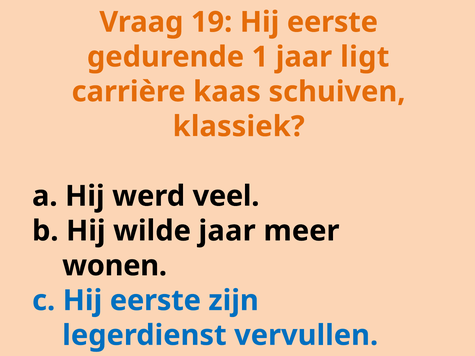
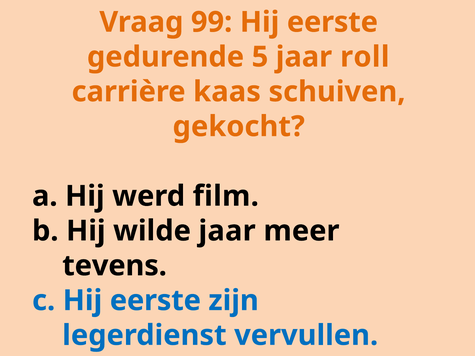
19: 19 -> 99
1: 1 -> 5
ligt: ligt -> roll
klassiek: klassiek -> gekocht
veel: veel -> film
wonen: wonen -> tevens
